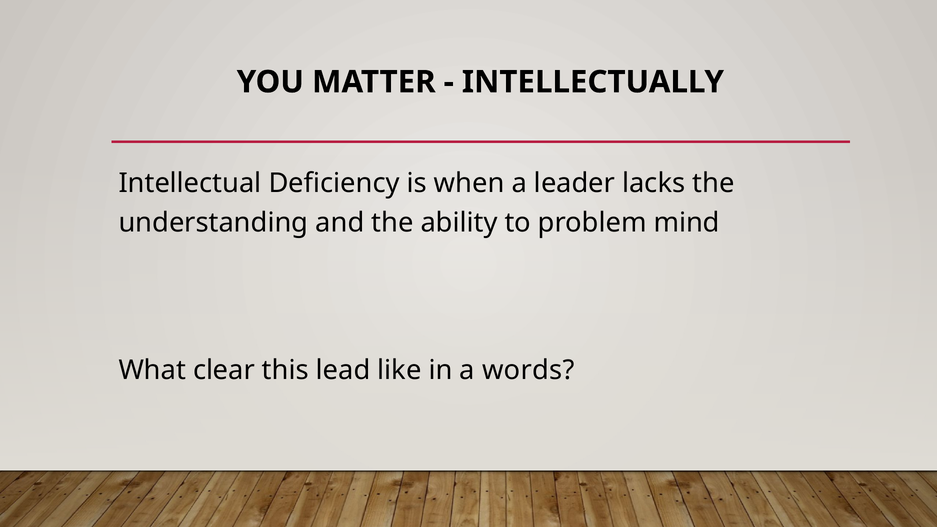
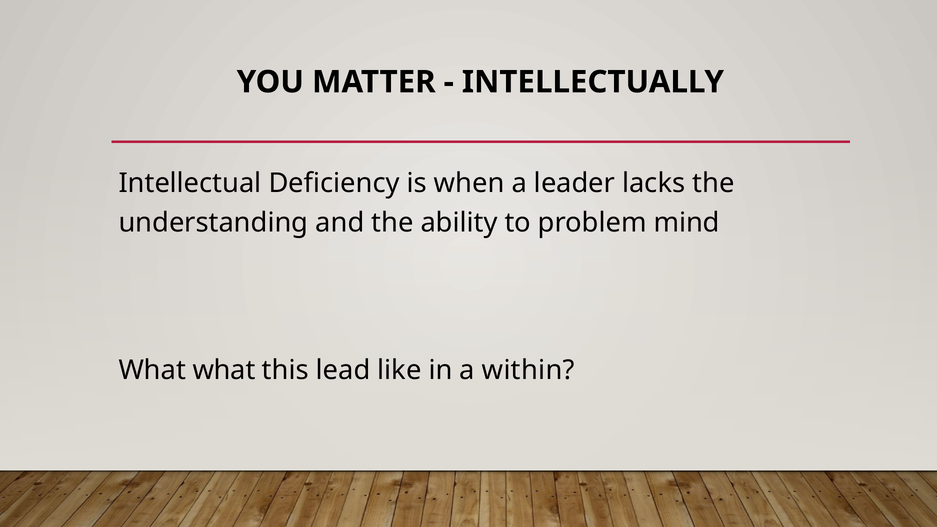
What clear: clear -> what
words: words -> within
